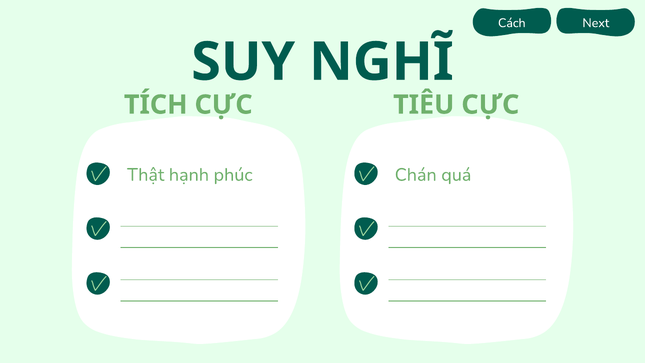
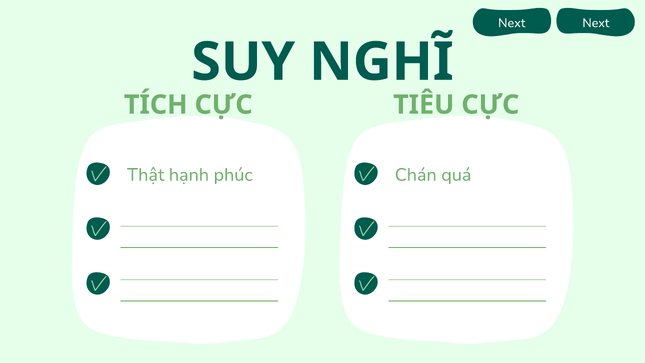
Cách at (512, 23): Cách -> Next
